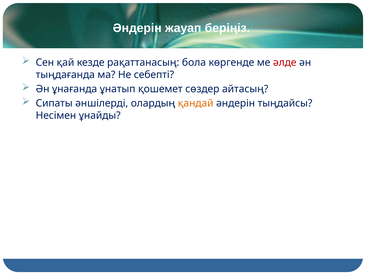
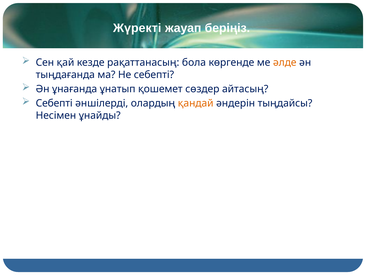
Әндерін at (137, 28): Әндерін -> Жүректі
әлде colour: red -> orange
Сипаты at (54, 103): Сипаты -> Себепті
